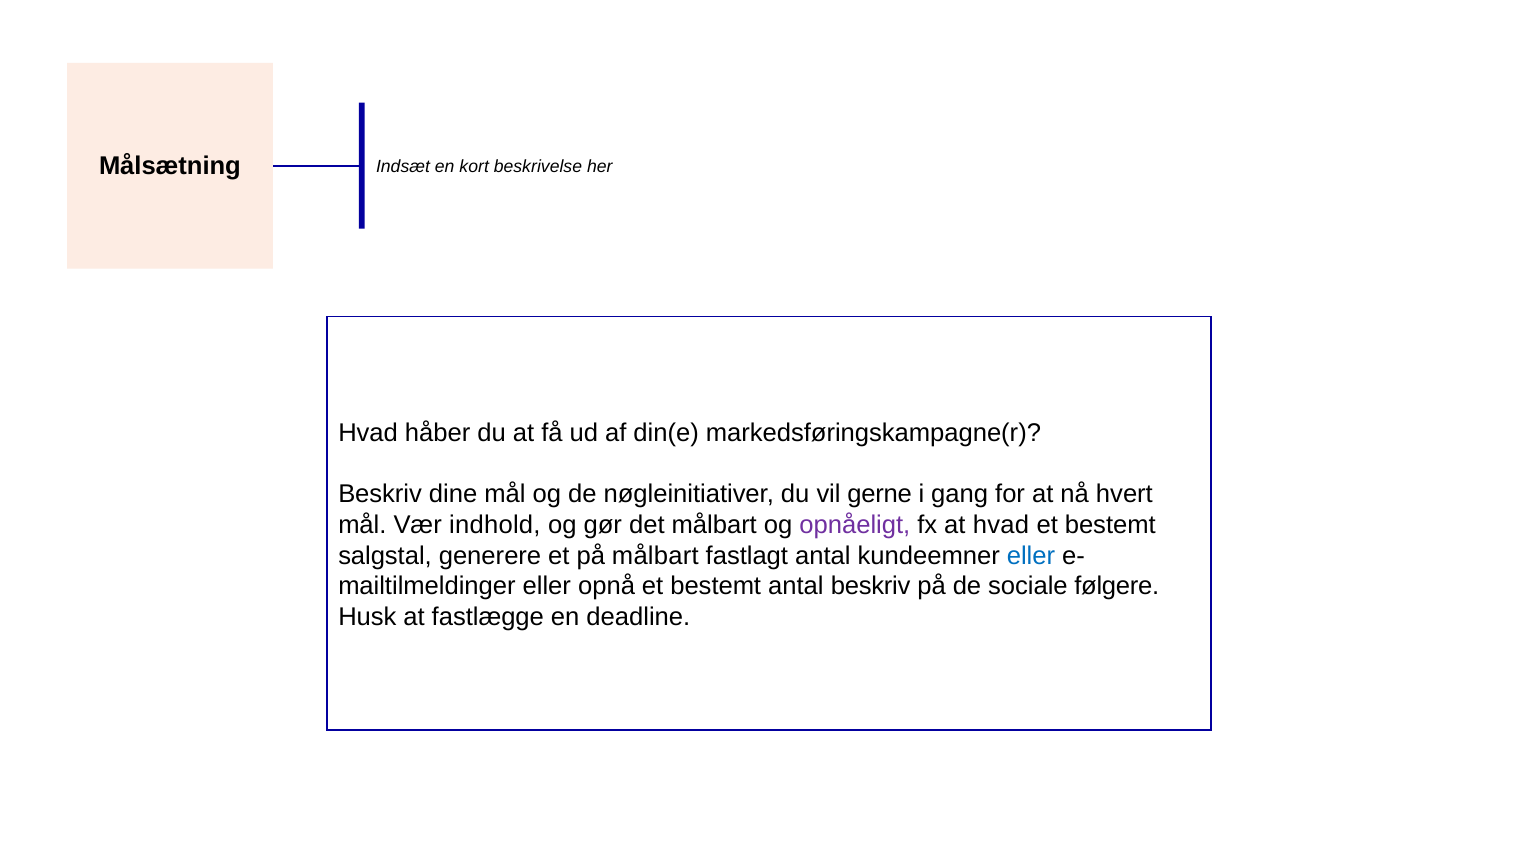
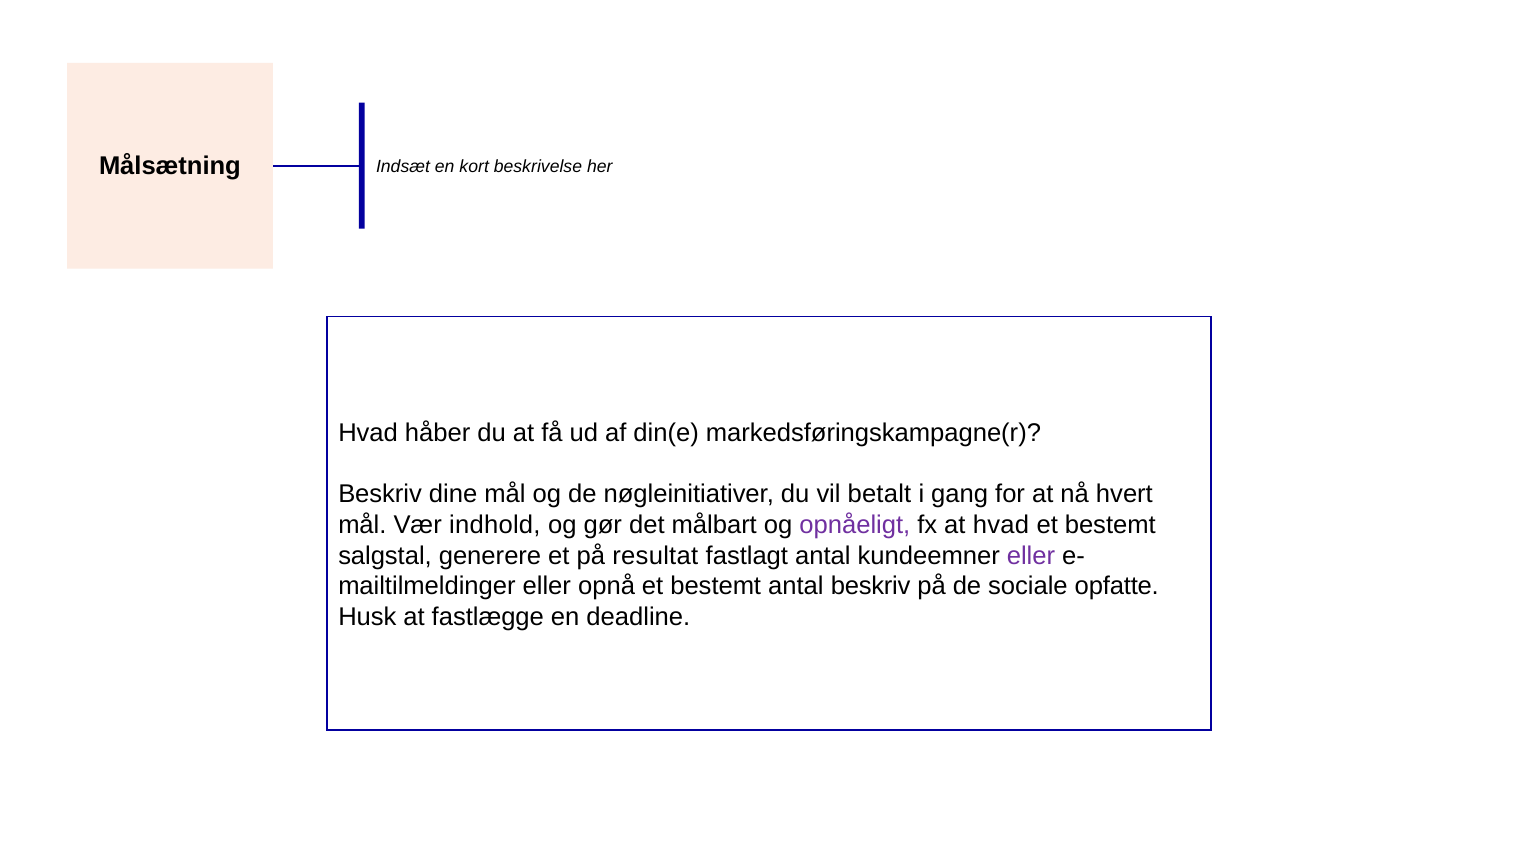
gerne: gerne -> betalt
på målbart: målbart -> resultat
eller at (1031, 556) colour: blue -> purple
følgere: følgere -> opfatte
